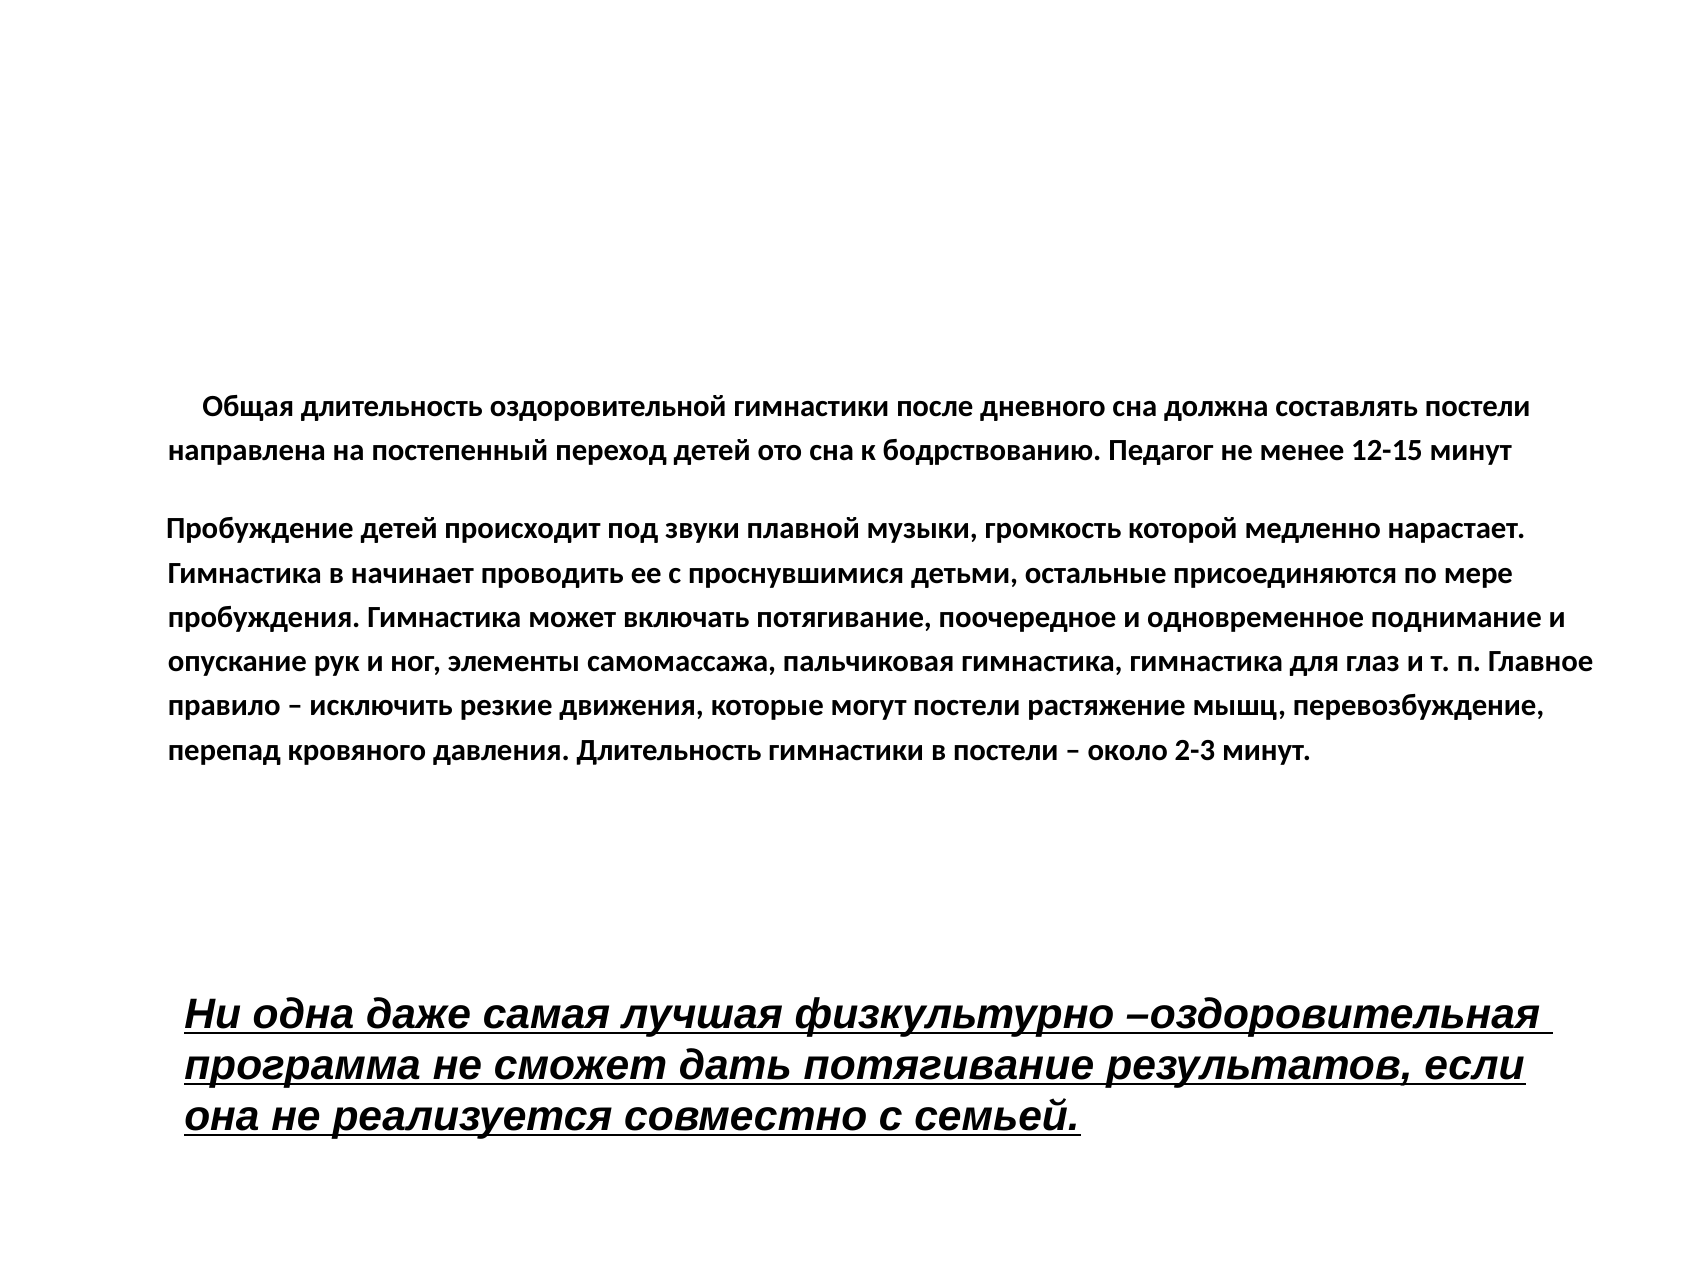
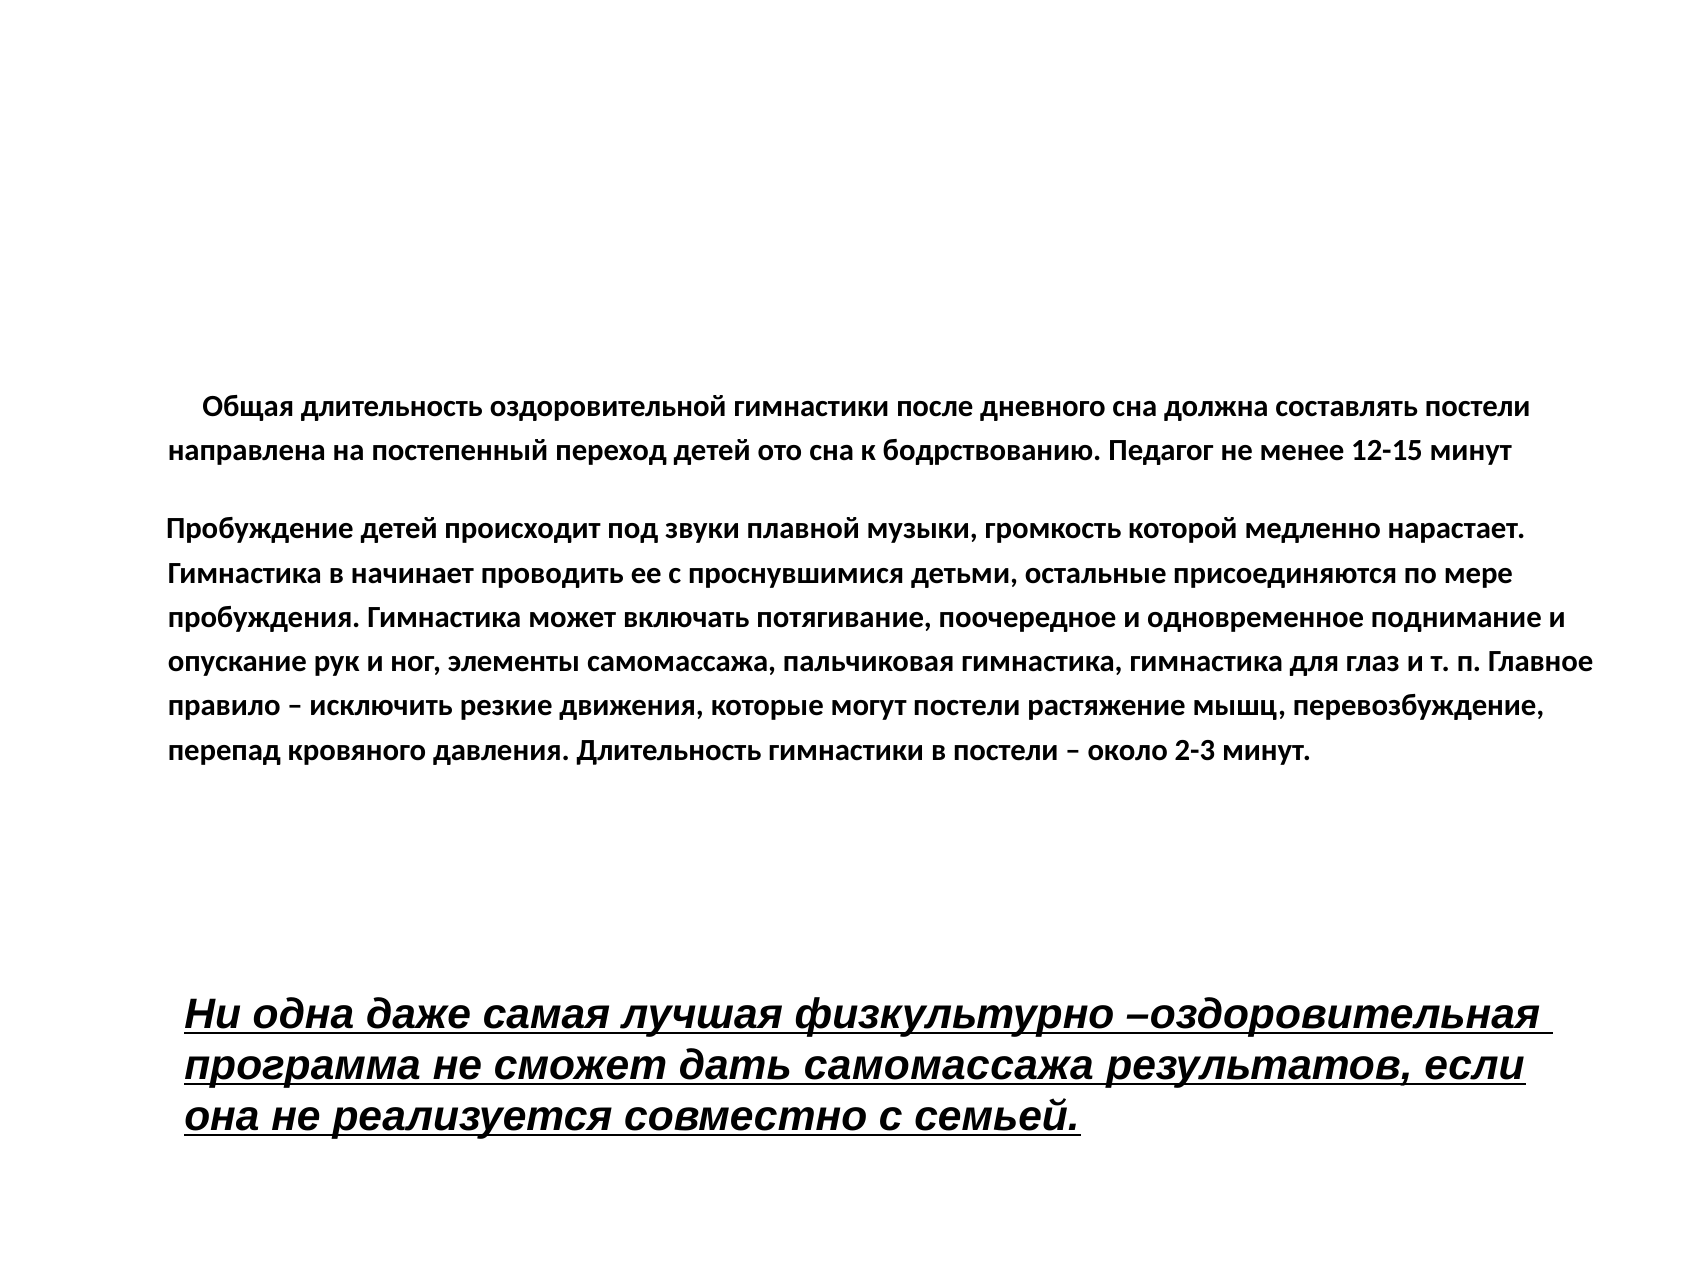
дать потягивание: потягивание -> самомассажа
